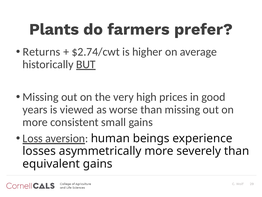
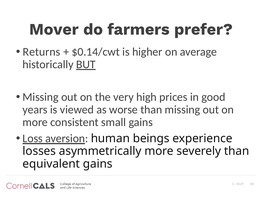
Plants: Plants -> Mover
$2.74/cwt: $2.74/cwt -> $0.14/cwt
